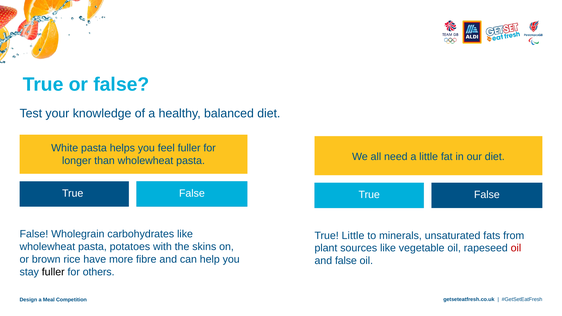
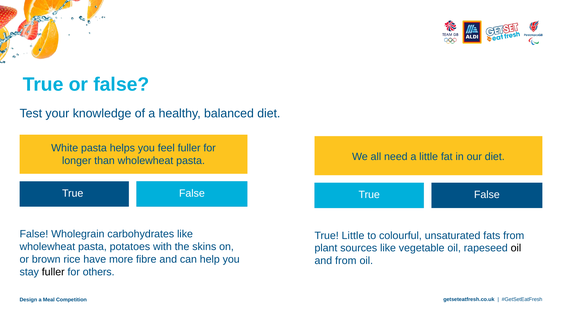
minerals: minerals -> colourful
oil at (516, 248) colour: red -> black
and false: false -> from
